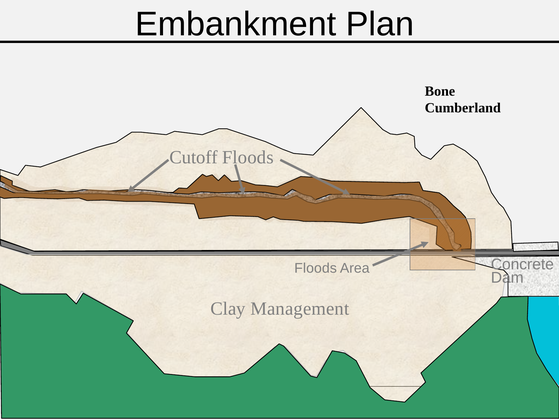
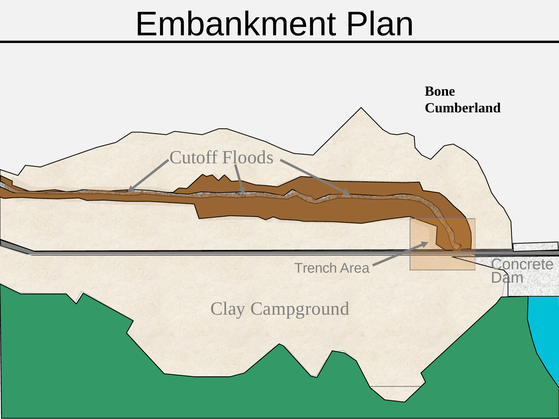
Floods at (316, 268): Floods -> Trench
Management: Management -> Campground
